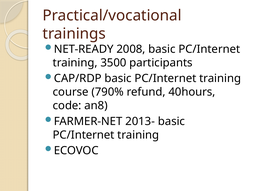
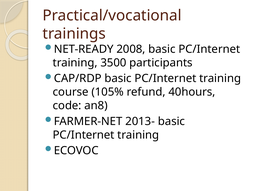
790%: 790% -> 105%
